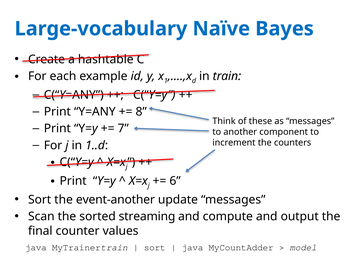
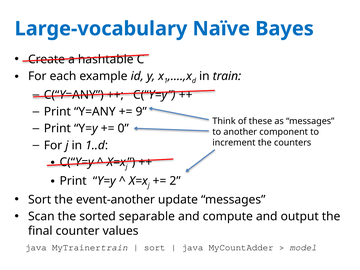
8: 8 -> 9
7: 7 -> 0
6: 6 -> 2
streaming: streaming -> separable
